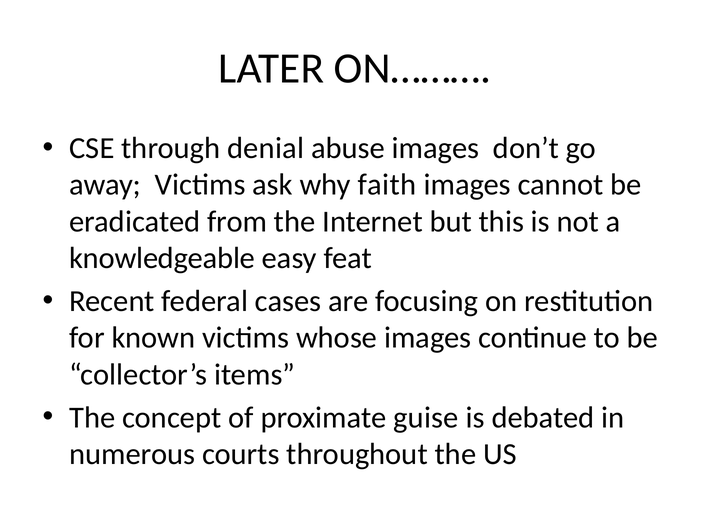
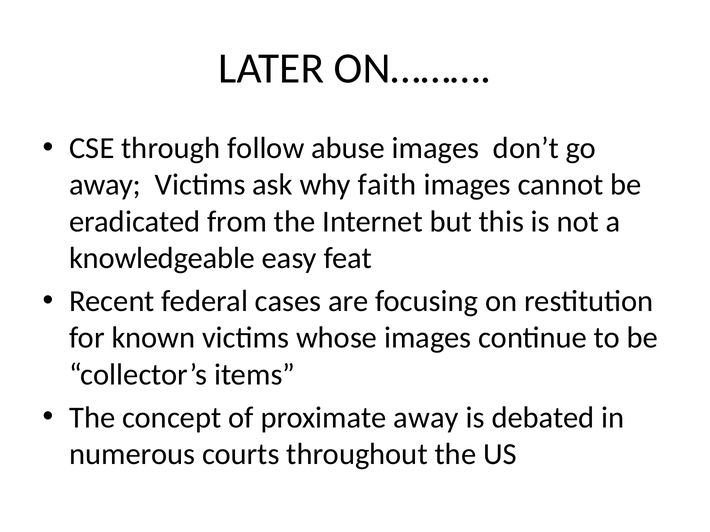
denial: denial -> follow
proximate guise: guise -> away
